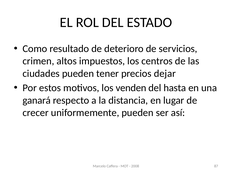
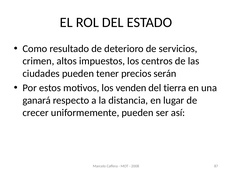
dejar: dejar -> serán
hasta: hasta -> tierra
